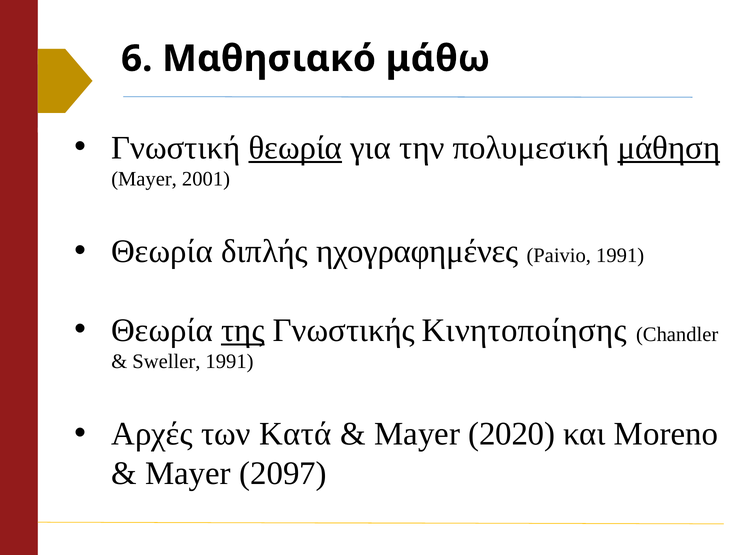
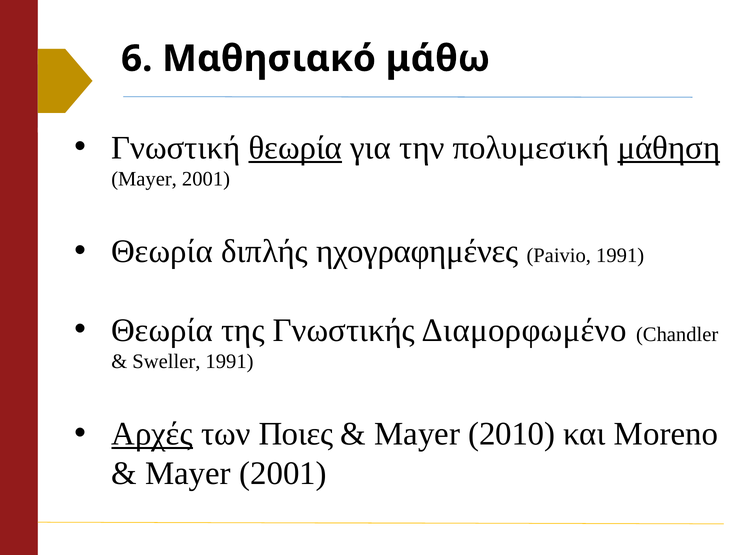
της underline: present -> none
Κινητοποίησης: Κινητοποίησης -> Διαμορφωμένο
Αρχές underline: none -> present
Κατά: Κατά -> Ποιες
2020: 2020 -> 2010
2097 at (283, 473): 2097 -> 2001
